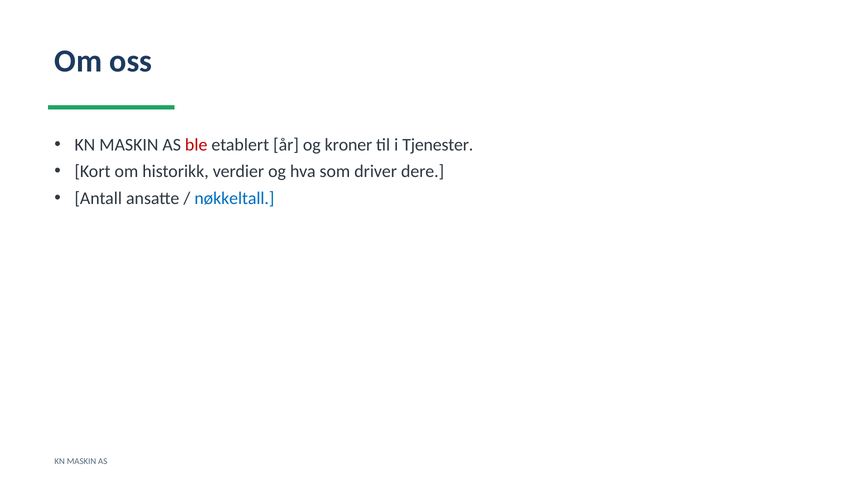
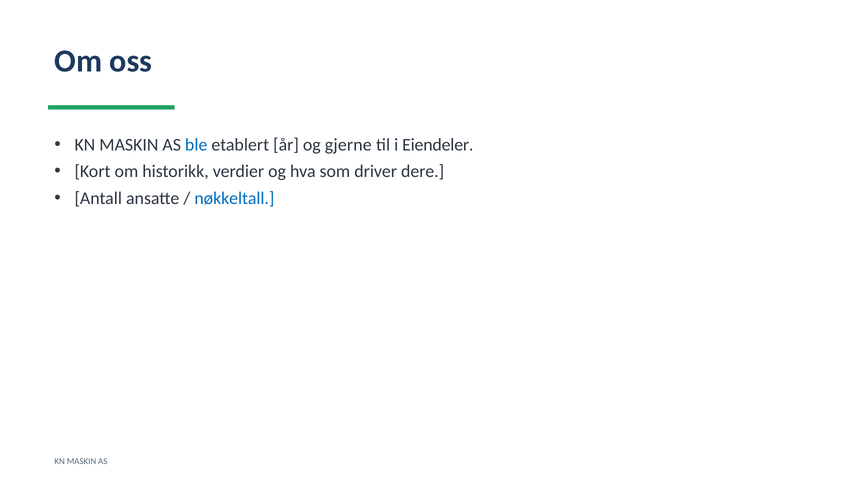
ble colour: red -> blue
kroner: kroner -> gjerne
Tjenester: Tjenester -> Eiendeler
